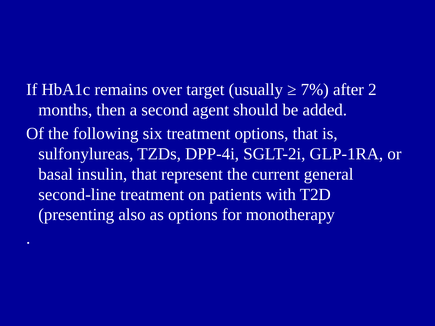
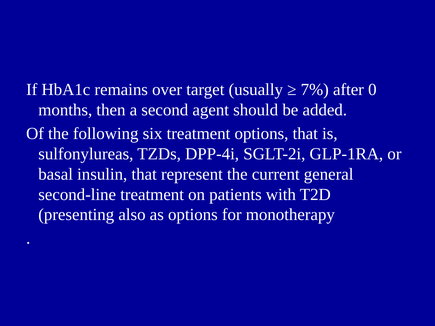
2: 2 -> 0
